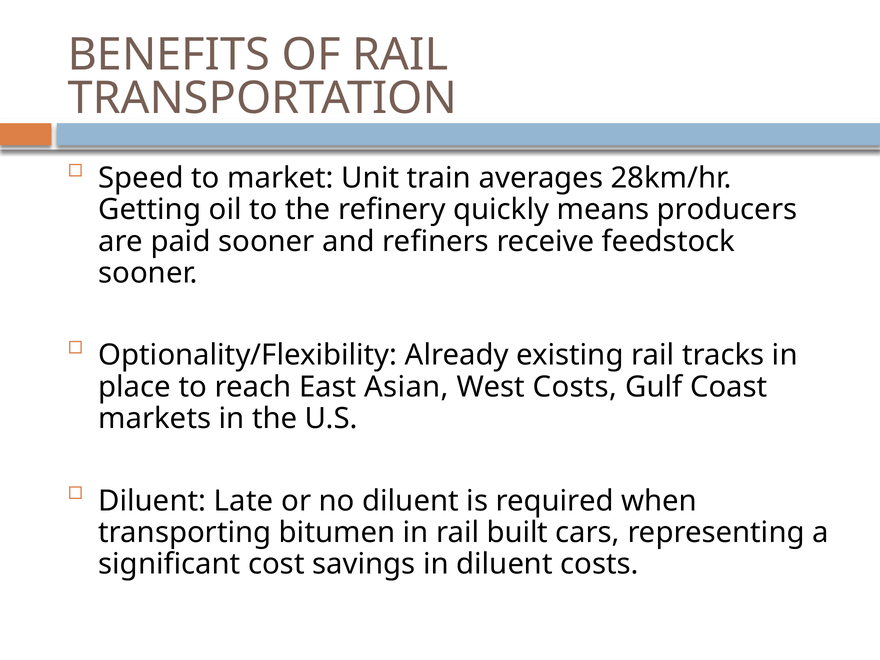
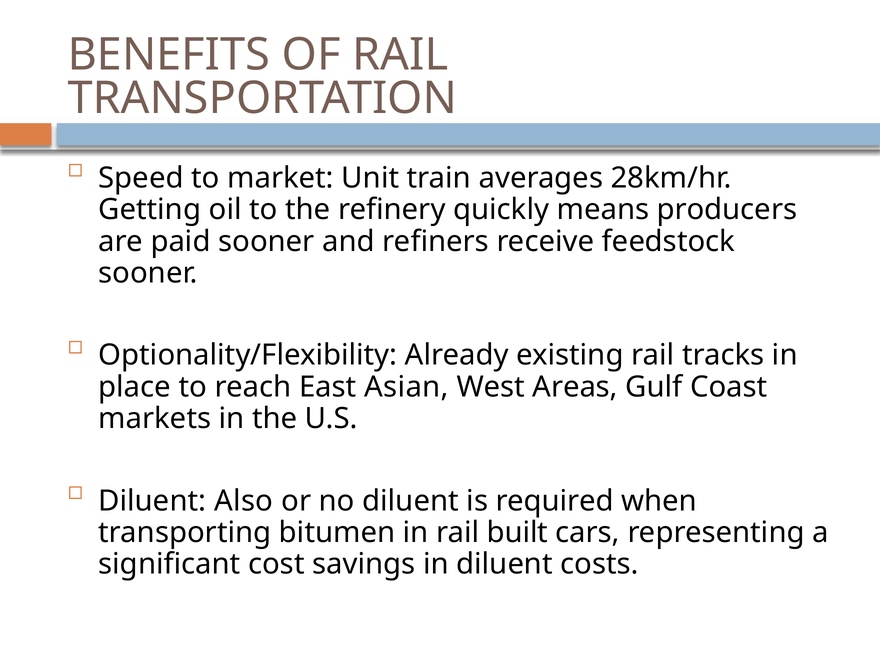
West Costs: Costs -> Areas
Late: Late -> Also
